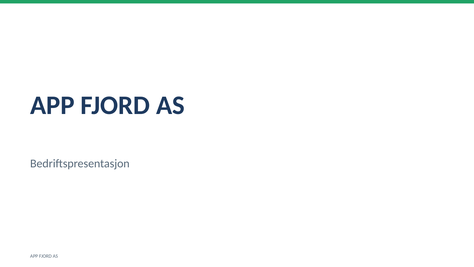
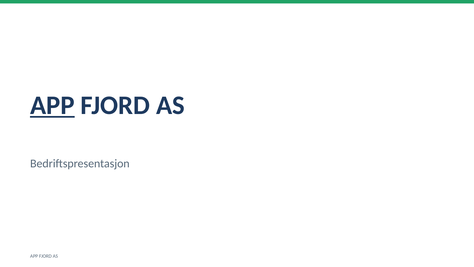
APP at (52, 105) underline: none -> present
